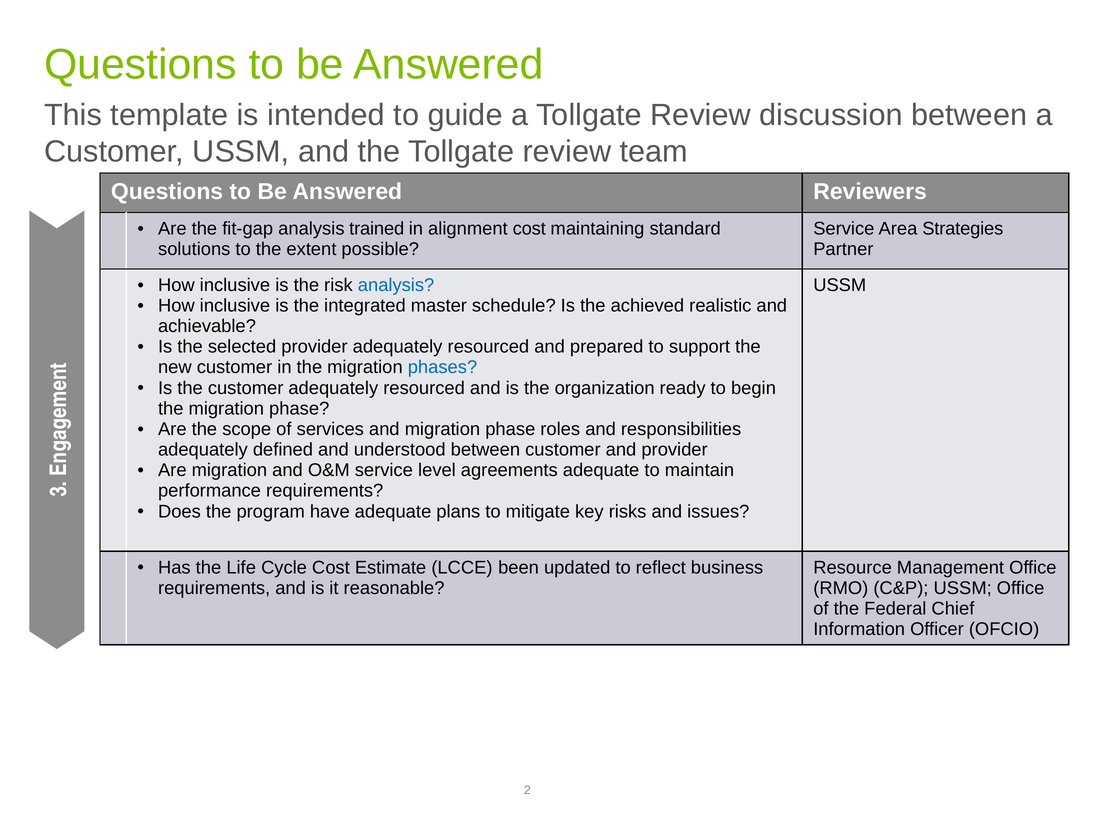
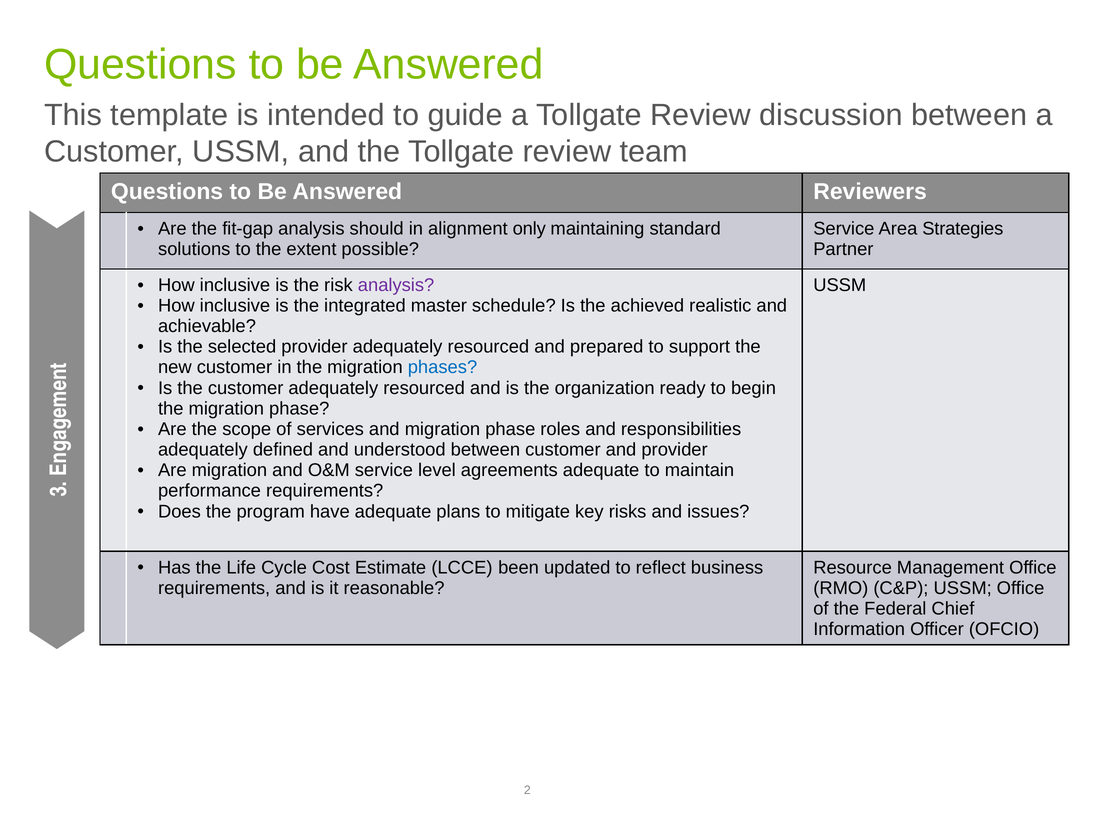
trained: trained -> should
alignment cost: cost -> only
analysis at (396, 285) colour: blue -> purple
